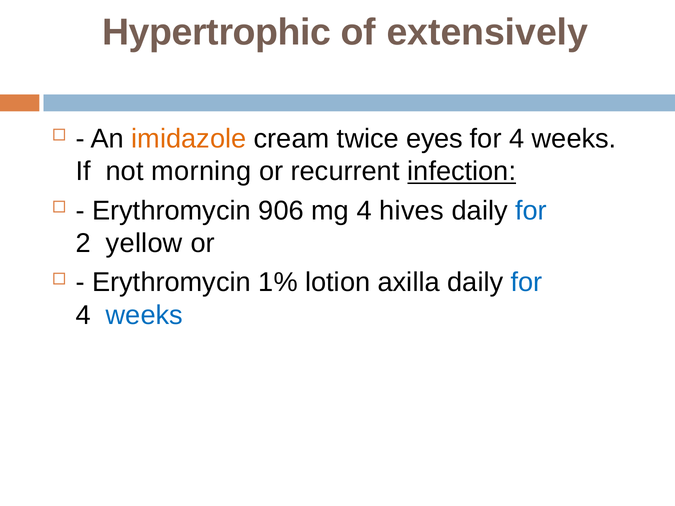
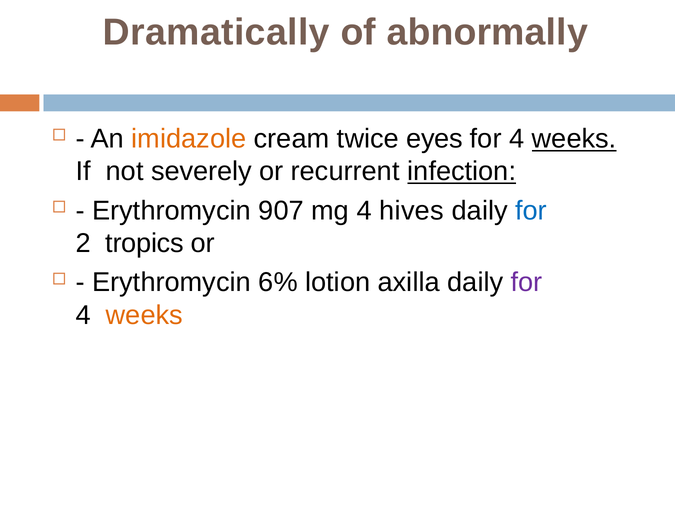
Hypertrophic: Hypertrophic -> Dramatically
extensively: extensively -> abnormally
weeks at (574, 139) underline: none -> present
morning: morning -> severely
906: 906 -> 907
yellow: yellow -> tropics
1%: 1% -> 6%
for at (527, 283) colour: blue -> purple
weeks at (144, 315) colour: blue -> orange
